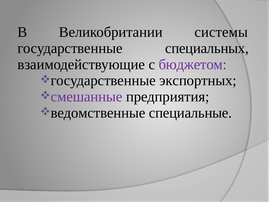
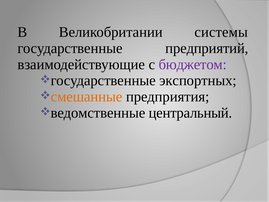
специальных: специальных -> предприятий
смешанные colour: purple -> orange
специальные: специальные -> центральный
